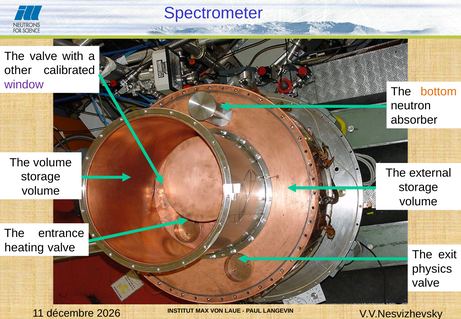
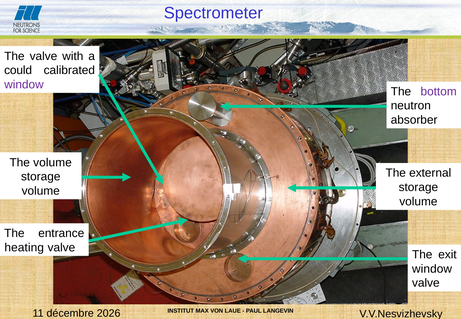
other: other -> could
bottom colour: orange -> purple
physics at (432, 269): physics -> window
